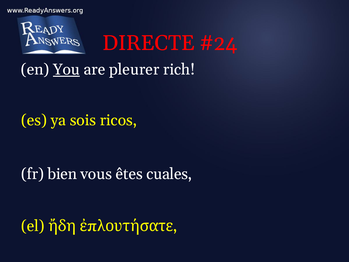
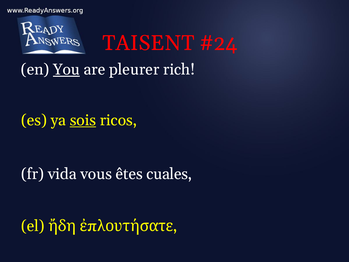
DIRECTE: DIRECTE -> TAISENT
sois underline: none -> present
bien: bien -> vida
